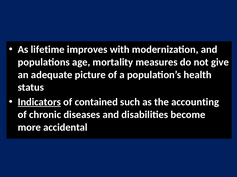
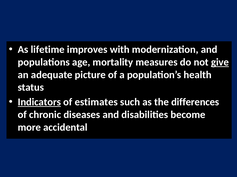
give underline: none -> present
contained: contained -> estimates
accounting: accounting -> differences
